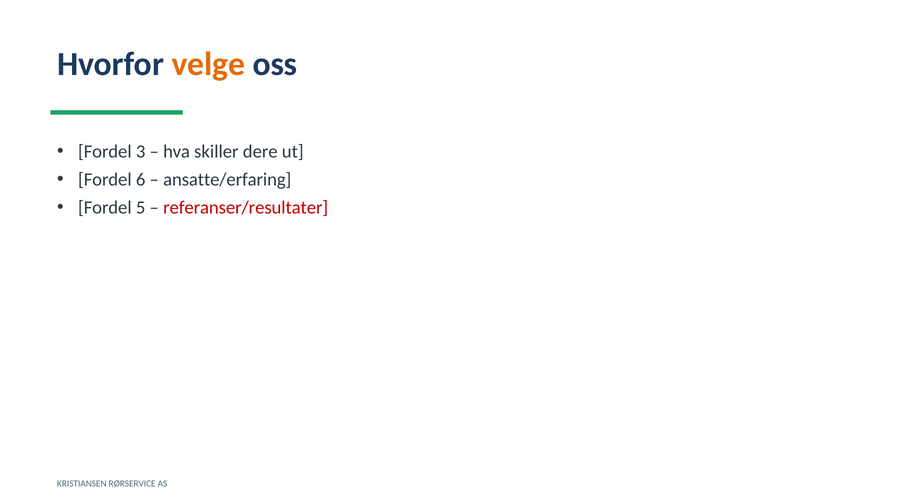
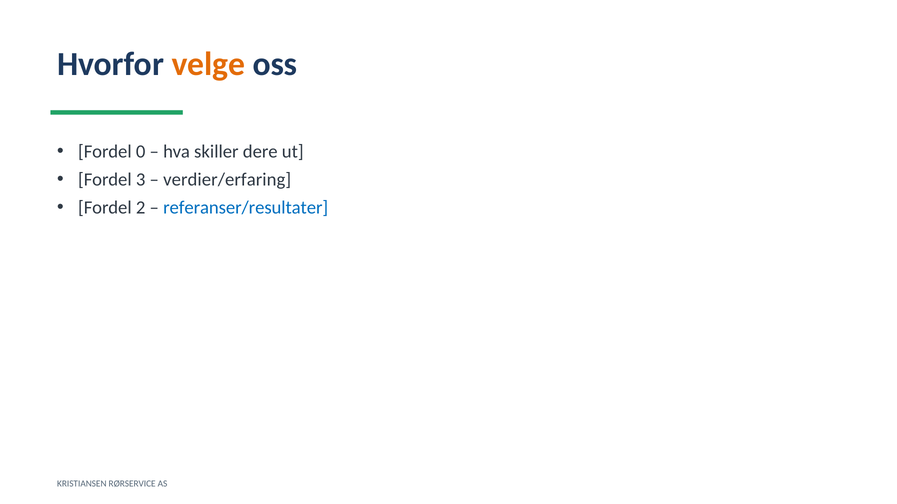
3: 3 -> 0
6: 6 -> 3
ansatte/erfaring: ansatte/erfaring -> verdier/erfaring
5: 5 -> 2
referanser/resultater colour: red -> blue
